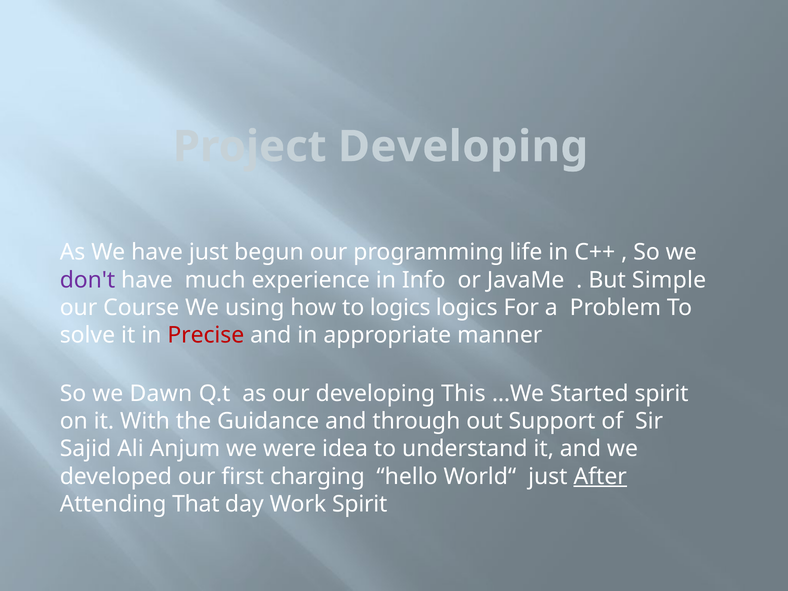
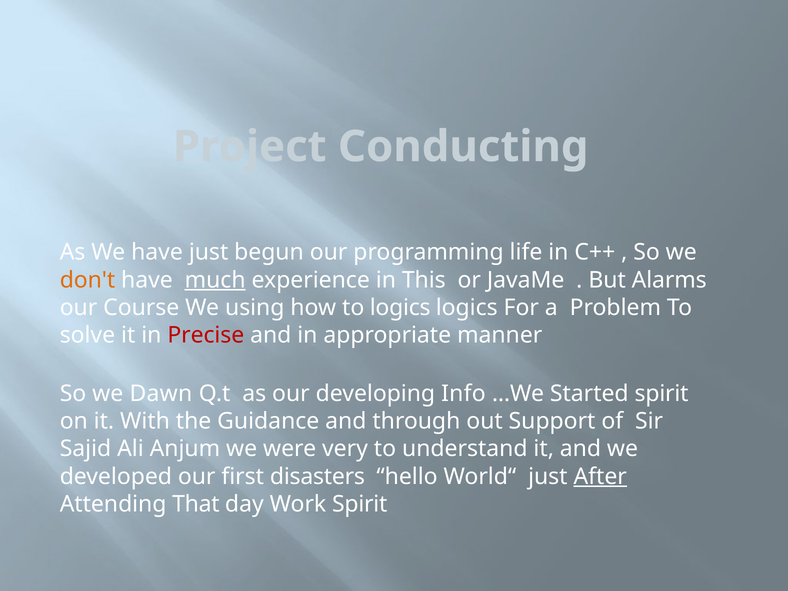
Project Developing: Developing -> Conducting
don't colour: purple -> orange
much underline: none -> present
Info: Info -> This
Simple: Simple -> Alarms
This: This -> Info
idea: idea -> very
charging: charging -> disasters
